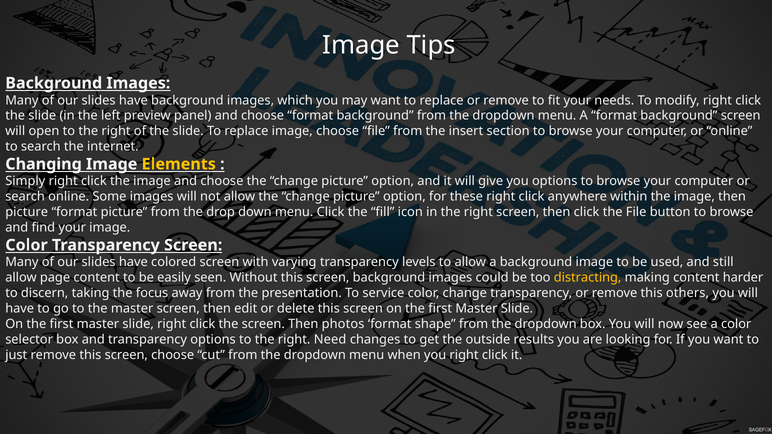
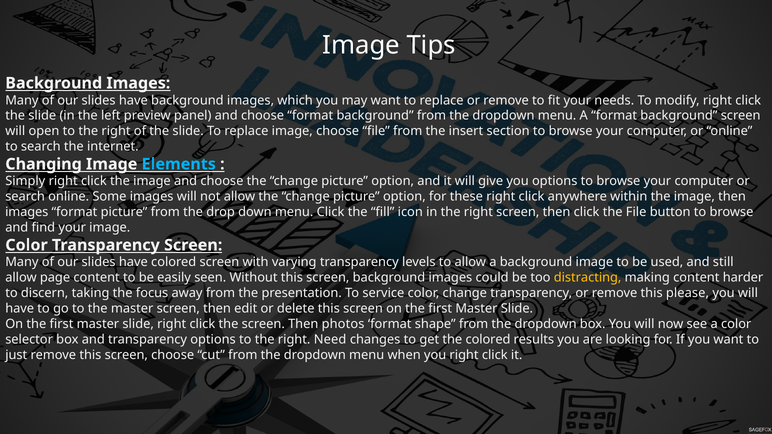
Elements colour: yellow -> light blue
picture at (27, 212): picture -> images
others: others -> please
the outside: outside -> colored
